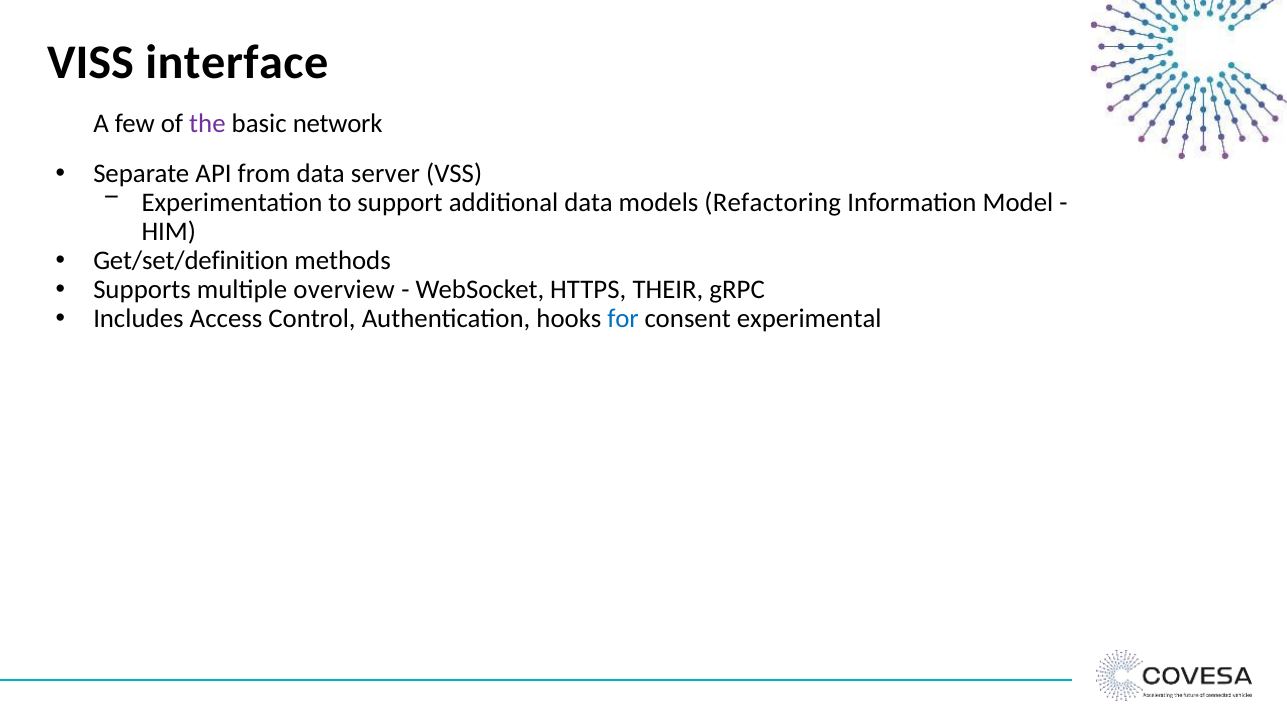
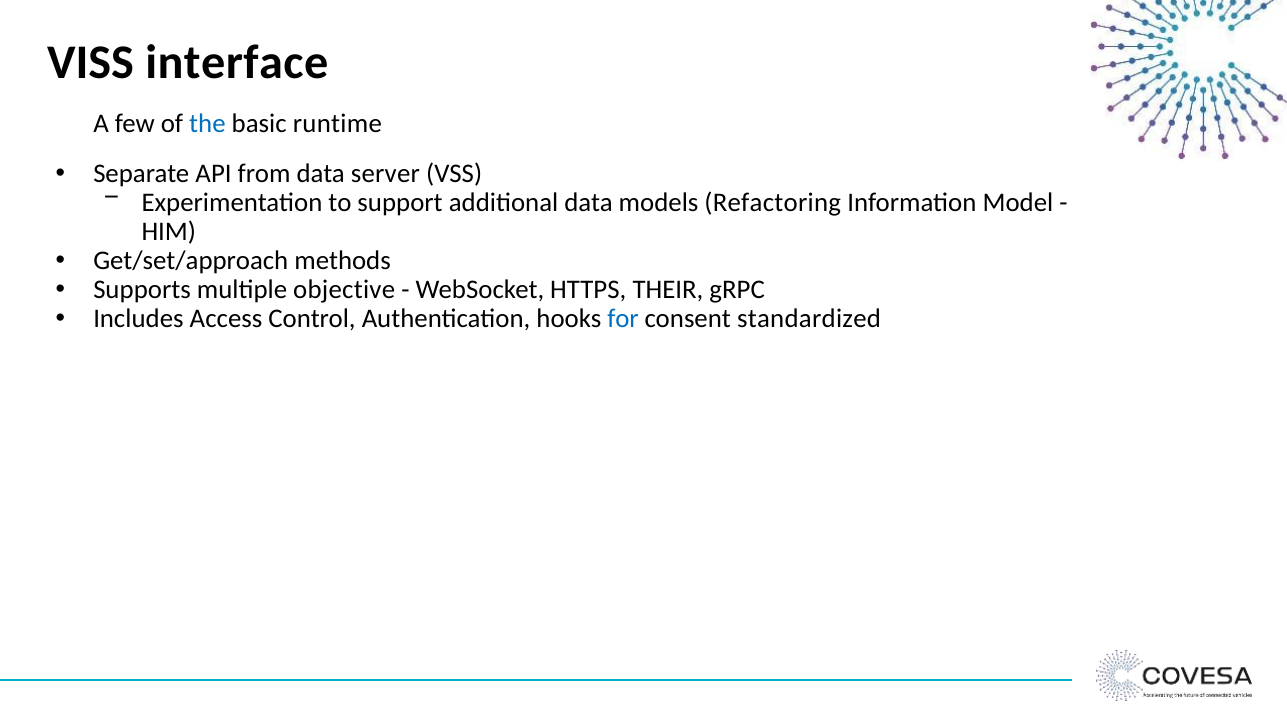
the colour: purple -> blue
network: network -> runtime
Get/set/definition: Get/set/definition -> Get/set/approach
overview: overview -> objective
experimental: experimental -> standardized
